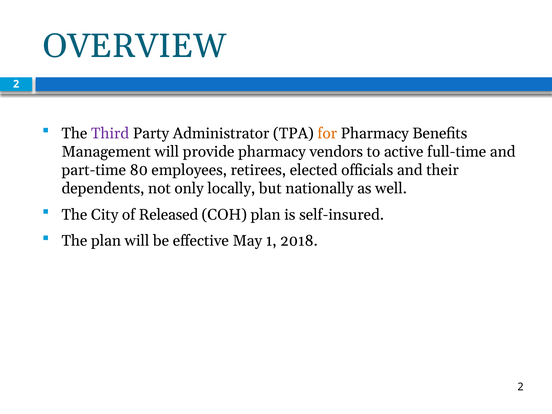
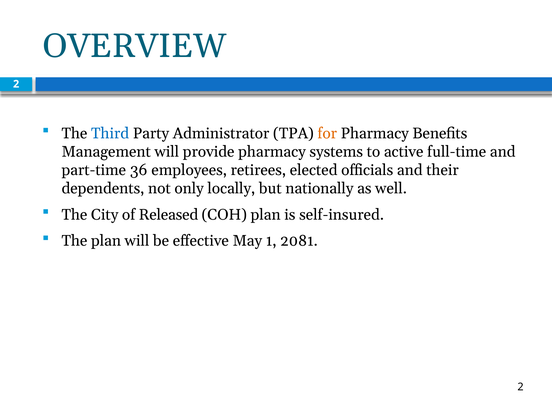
Third colour: purple -> blue
vendors: vendors -> systems
80: 80 -> 36
2018: 2018 -> 2081
